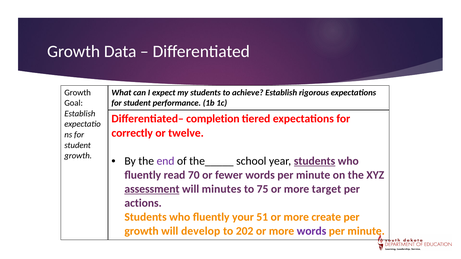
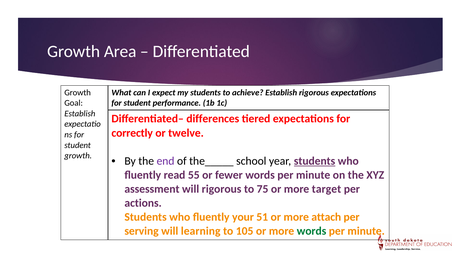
Data: Data -> Area
completion: completion -> differences
70: 70 -> 55
assessment underline: present -> none
will minutes: minutes -> rigorous
create: create -> attach
growth at (142, 231): growth -> serving
develop: develop -> learning
202: 202 -> 105
words at (312, 231) colour: purple -> green
